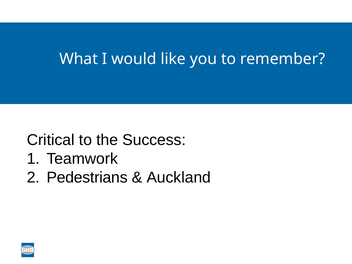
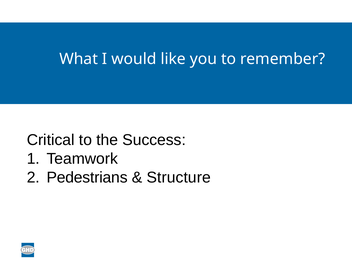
Auckland: Auckland -> Structure
